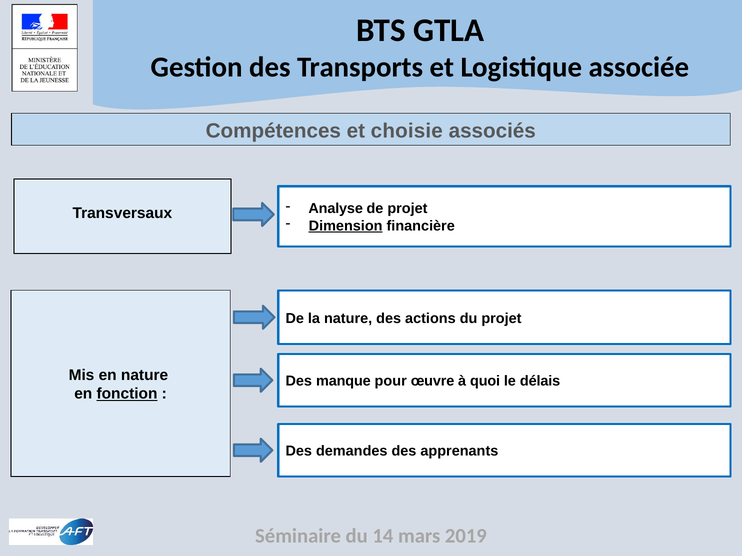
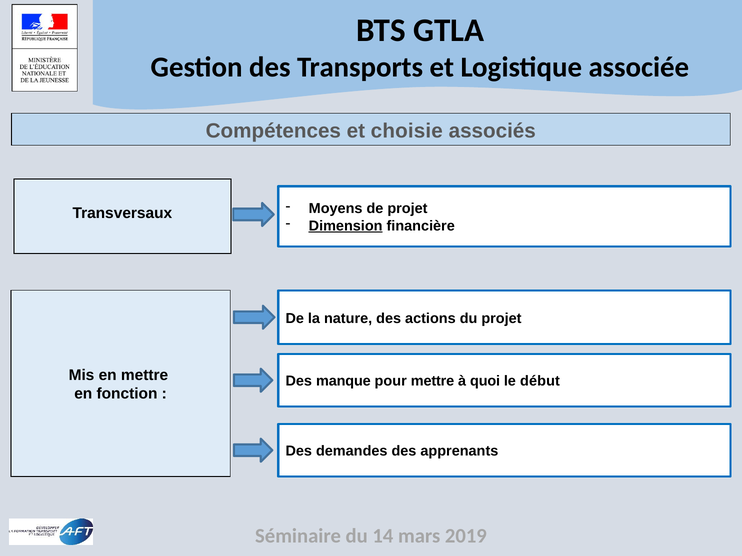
Analyse: Analyse -> Moyens
en nature: nature -> mettre
pour œuvre: œuvre -> mettre
délais: délais -> début
fonction underline: present -> none
